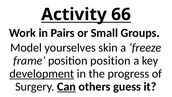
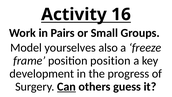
66: 66 -> 16
skin: skin -> also
development underline: present -> none
